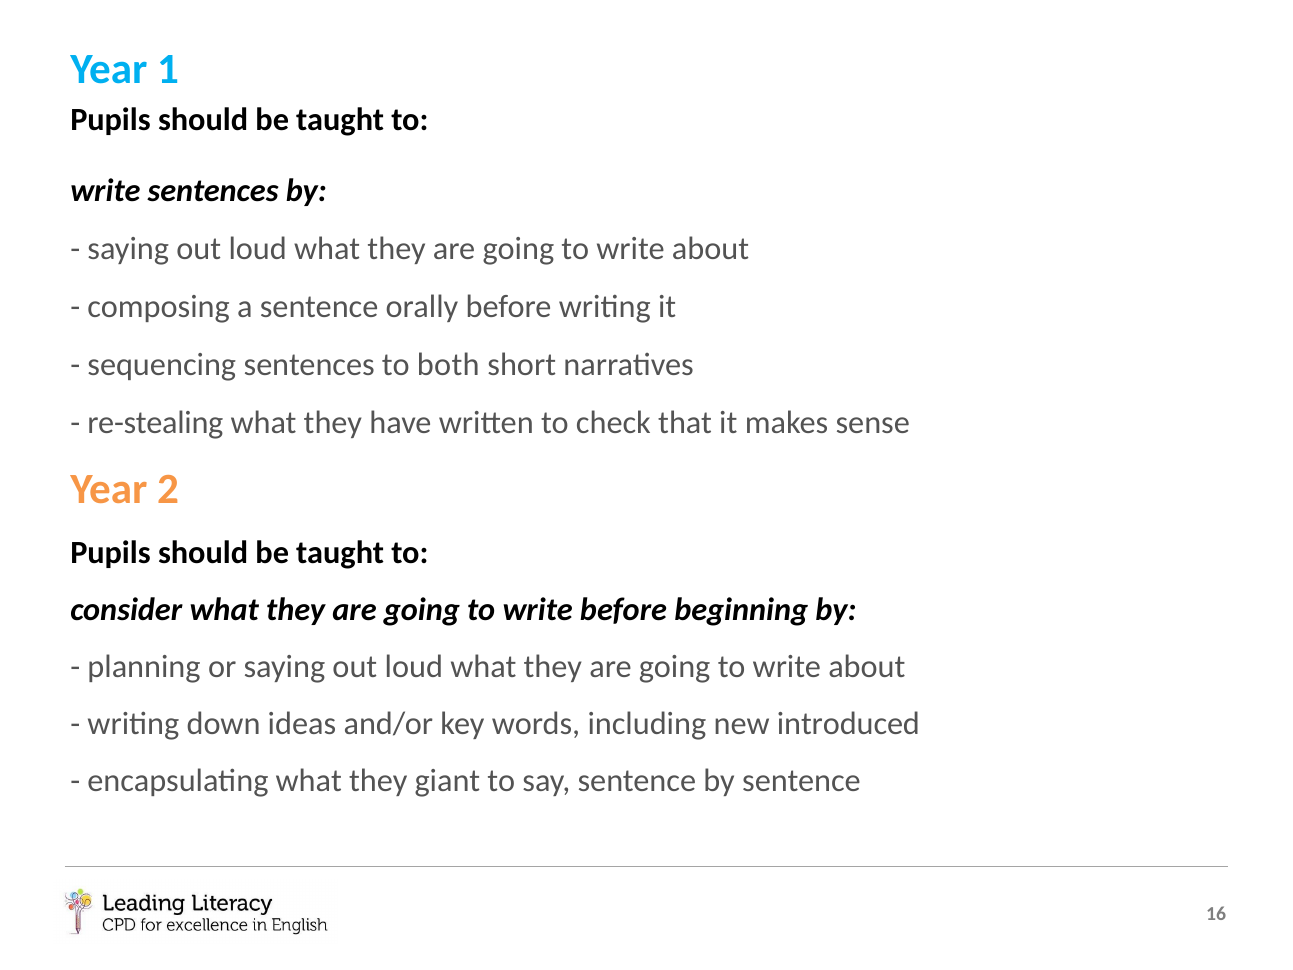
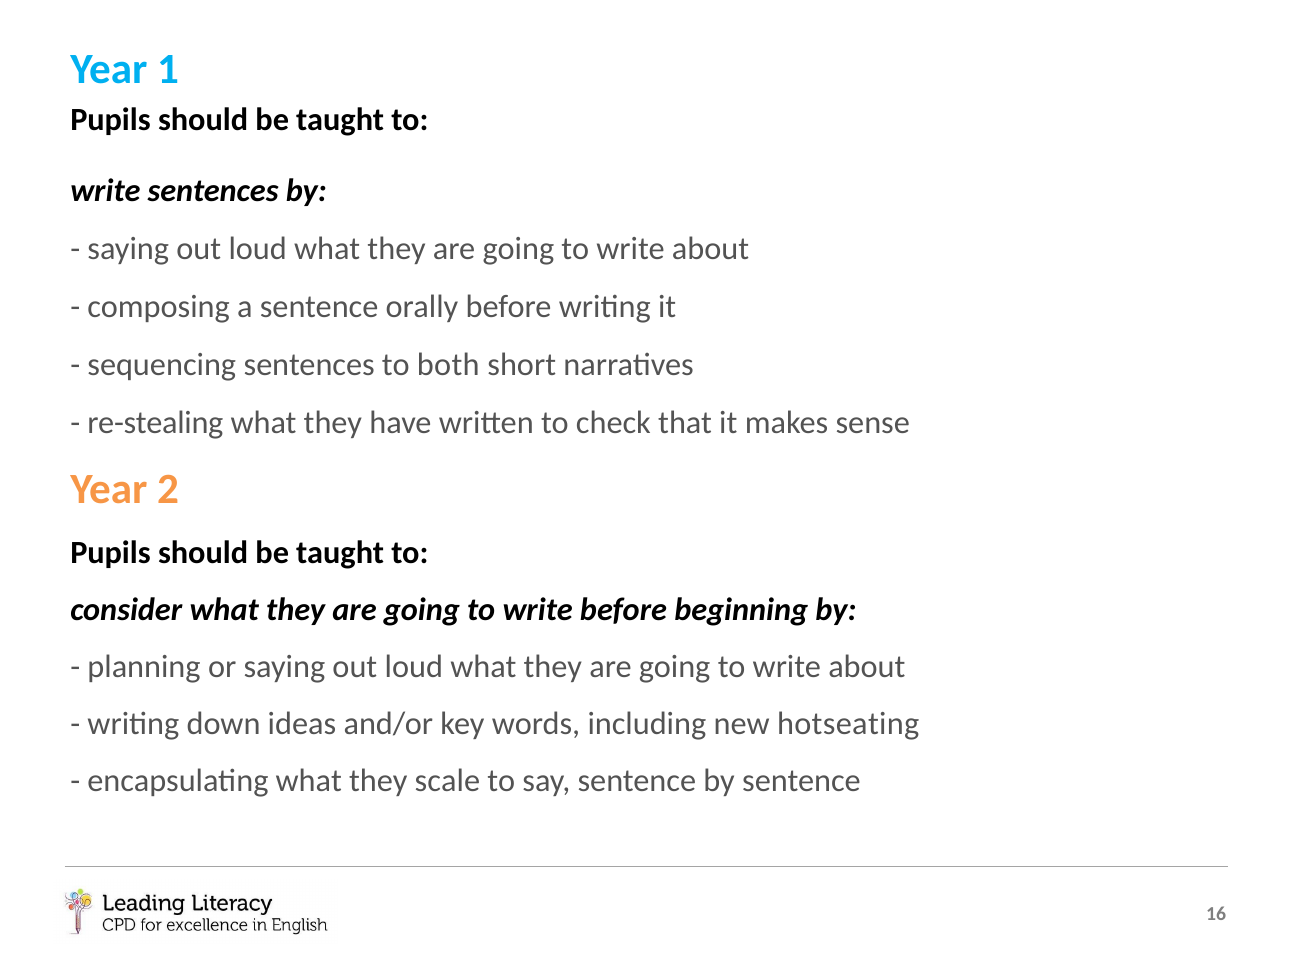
introduced: introduced -> hotseating
giant: giant -> scale
